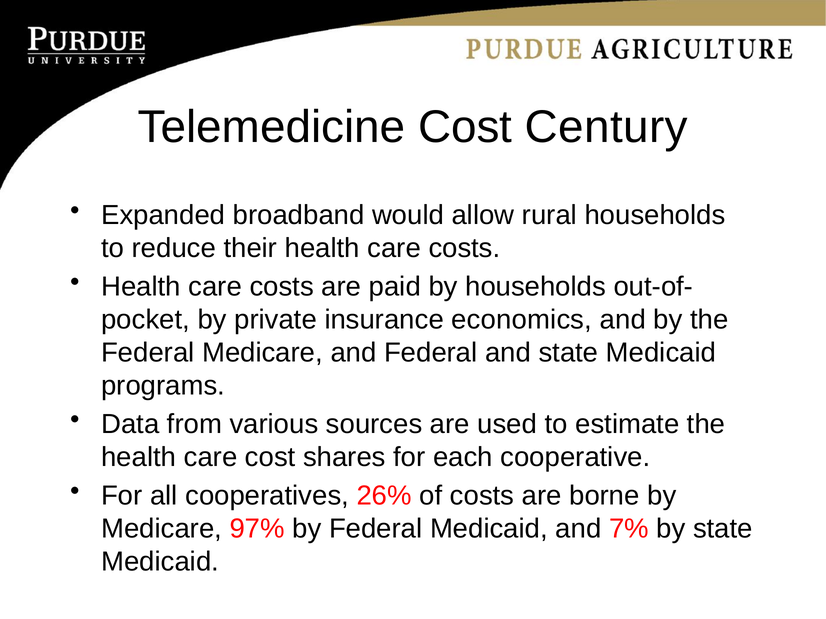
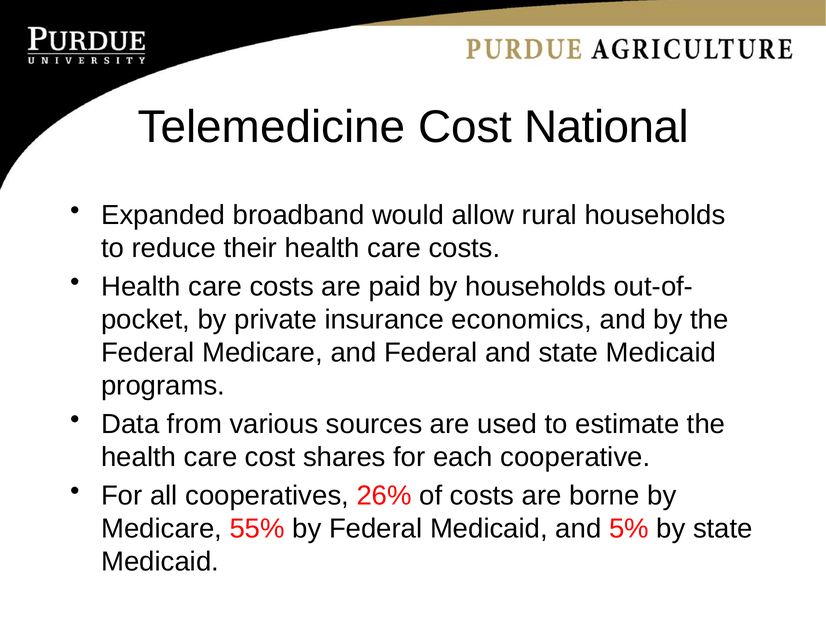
Century: Century -> National
97%: 97% -> 55%
7%: 7% -> 5%
